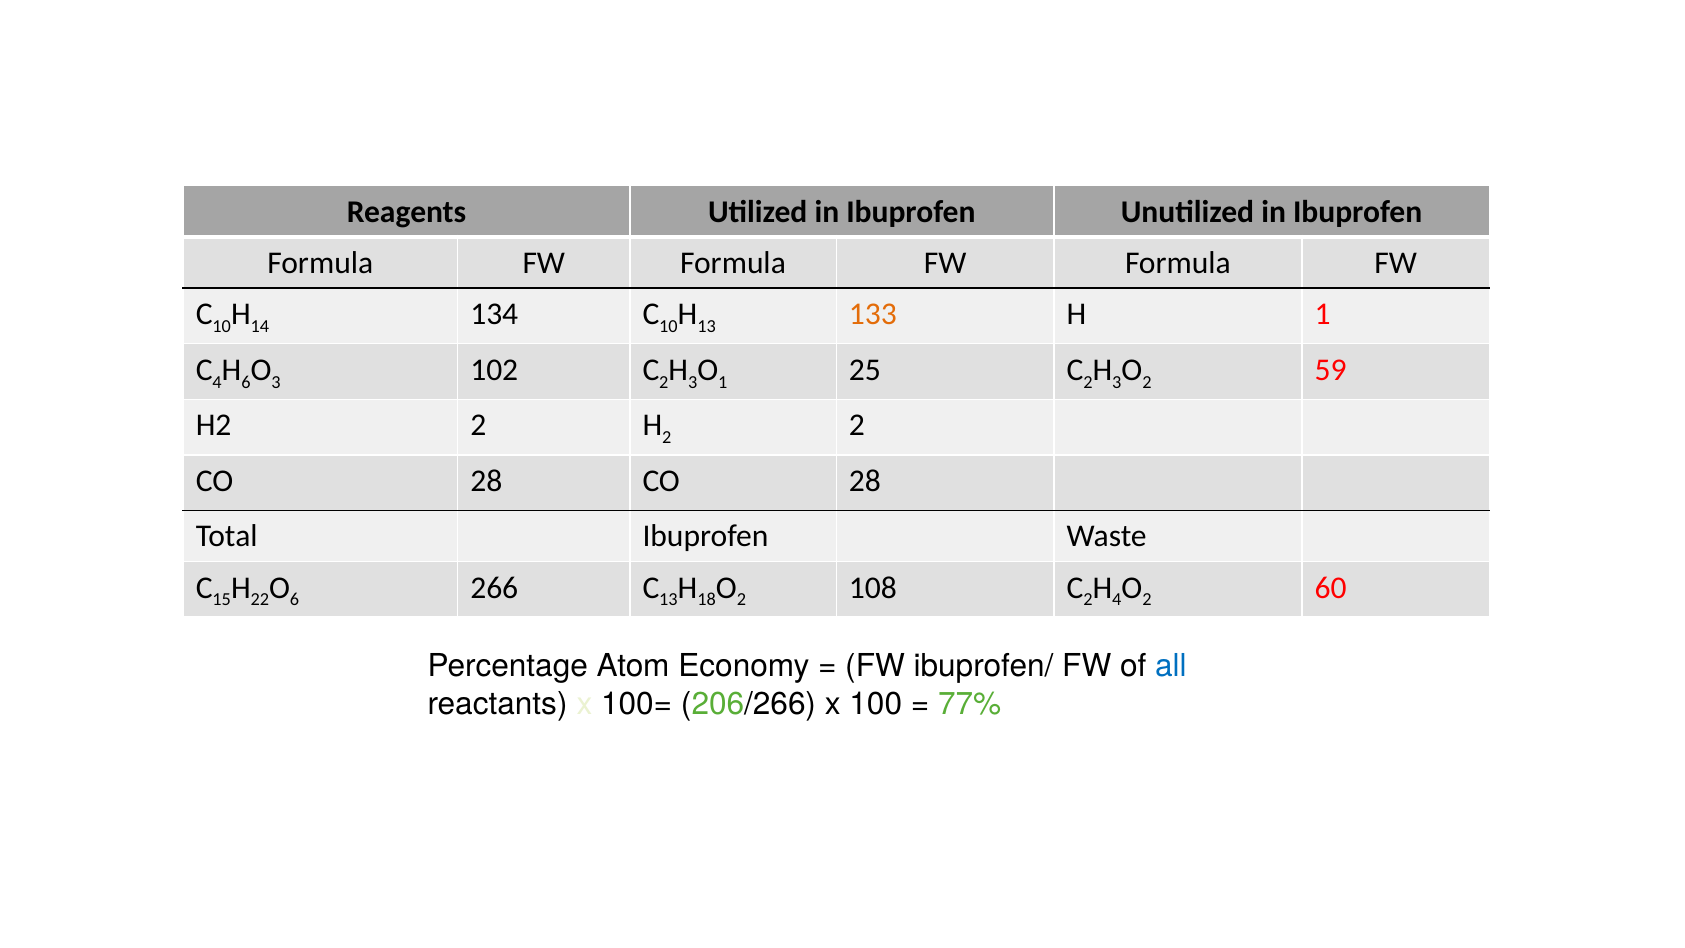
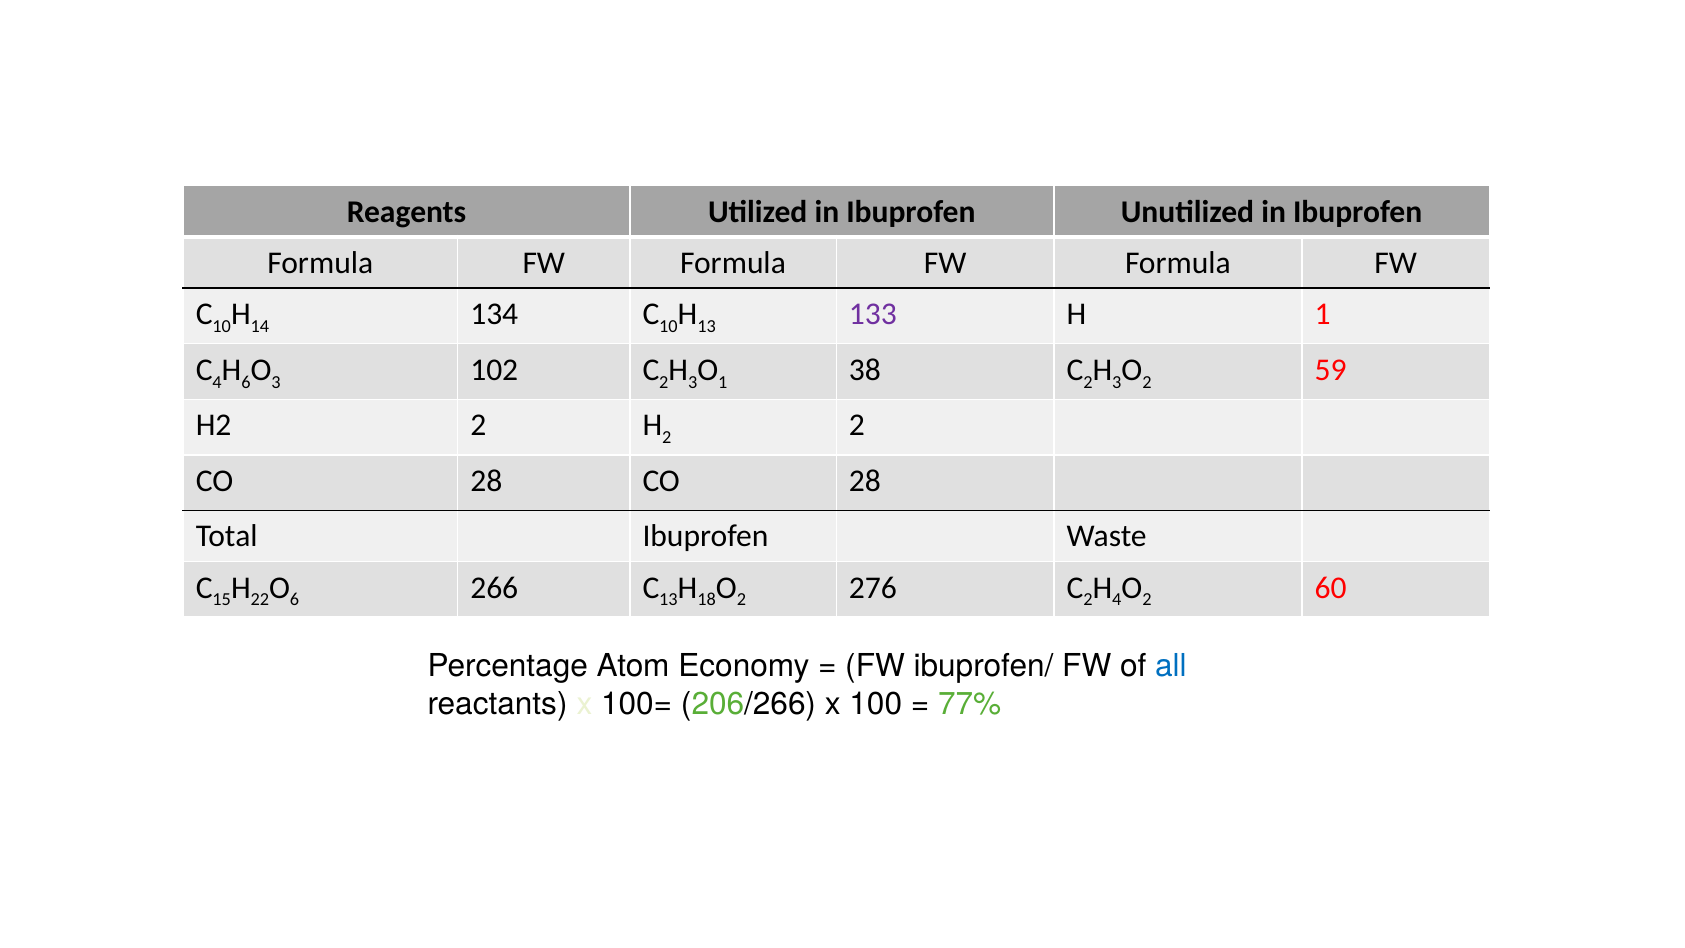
133 colour: orange -> purple
25: 25 -> 38
108: 108 -> 276
